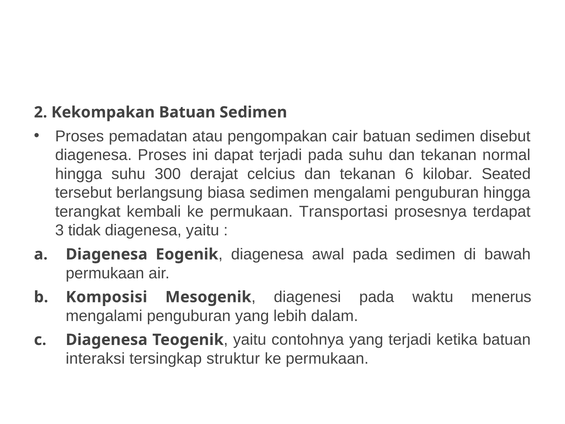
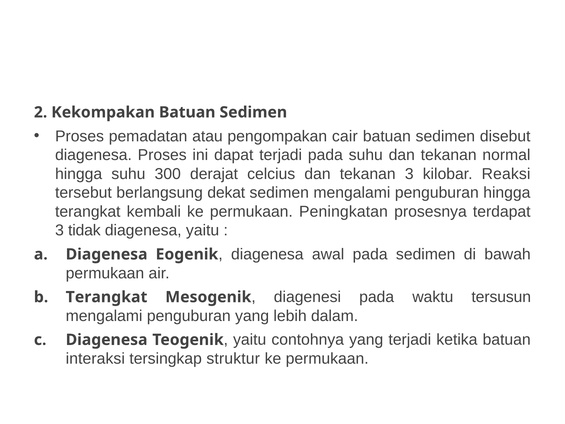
tekanan 6: 6 -> 3
Seated: Seated -> Reaksi
biasa: biasa -> dekat
Transportasi: Transportasi -> Peningkatan
Komposisi at (107, 297): Komposisi -> Terangkat
menerus: menerus -> tersusun
